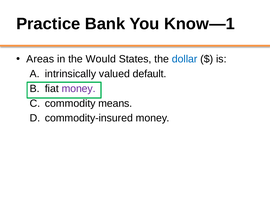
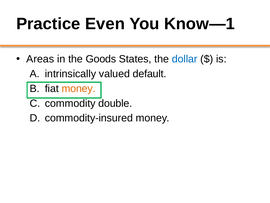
Bank: Bank -> Even
Would: Would -> Goods
money at (79, 88) colour: purple -> orange
means: means -> double
